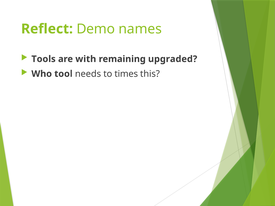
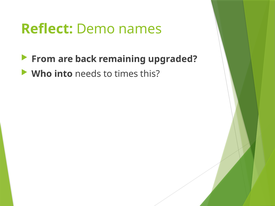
Tools: Tools -> From
with: with -> back
tool: tool -> into
